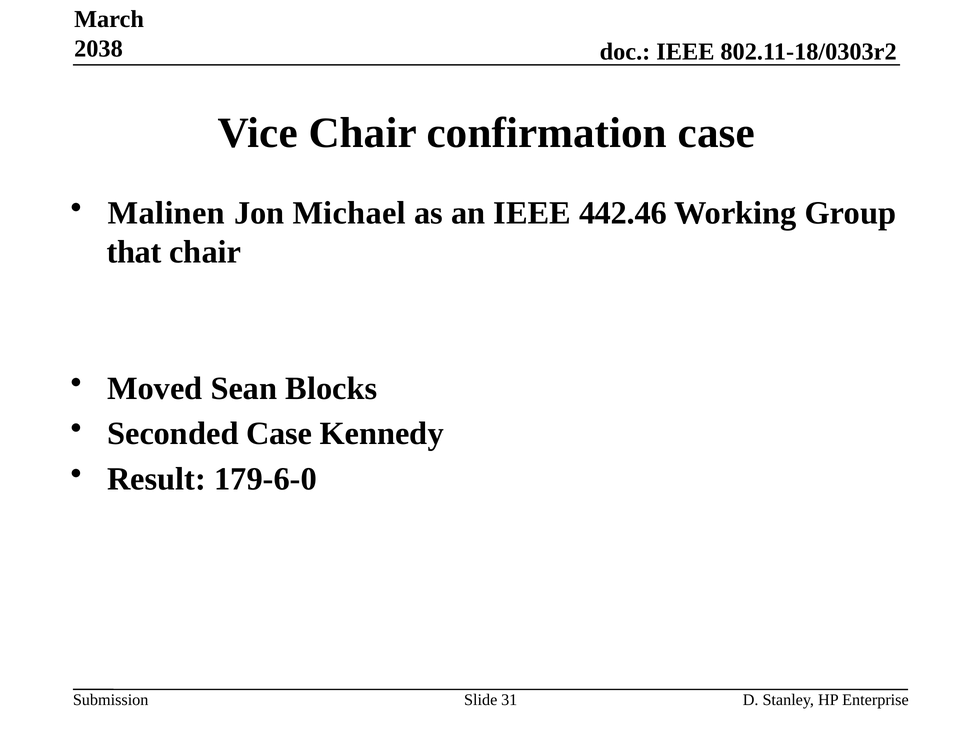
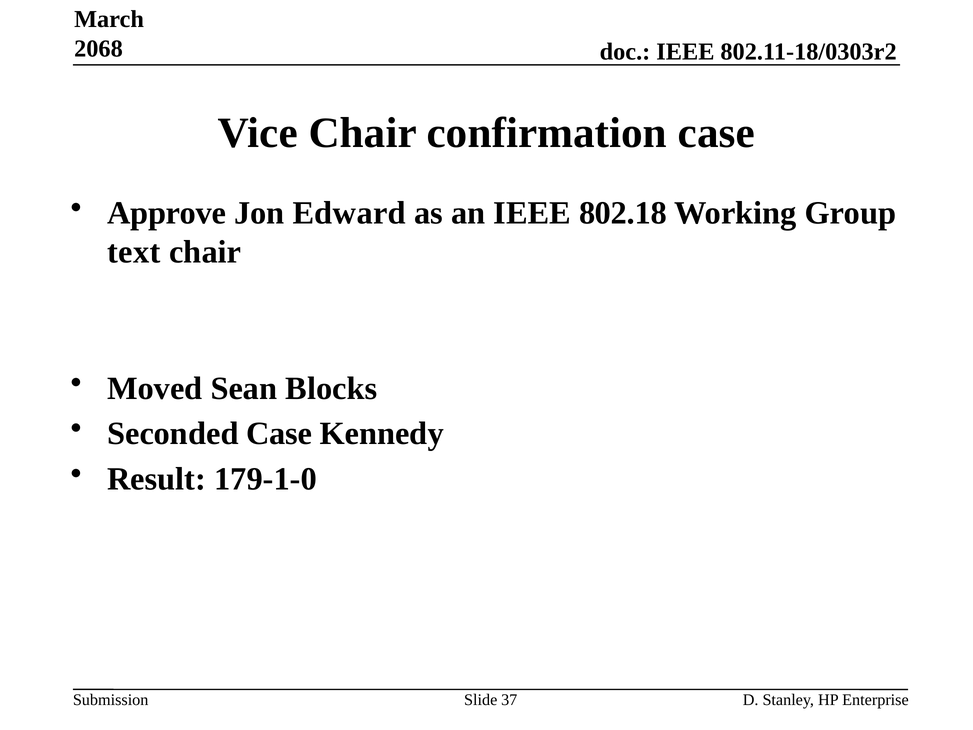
2038: 2038 -> 2068
Malinen: Malinen -> Approve
Michael: Michael -> Edward
442.46: 442.46 -> 802.18
that: that -> text
179-6-0: 179-6-0 -> 179-1-0
31: 31 -> 37
